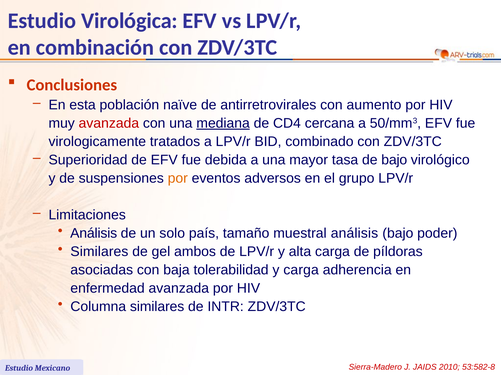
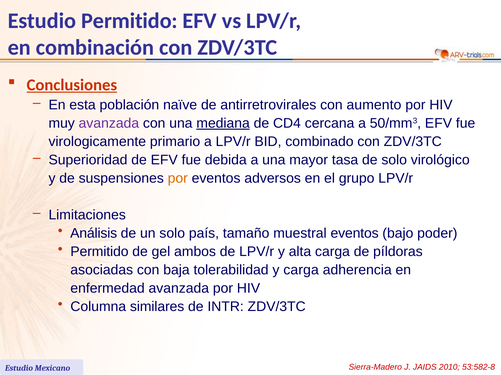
Estudio Virológica: Virológica -> Permitido
Conclusiones underline: none -> present
avanzada at (109, 123) colour: red -> purple
tratados: tratados -> primario
de bajo: bajo -> solo
muestral análisis: análisis -> eventos
Similares at (99, 252): Similares -> Permitido
